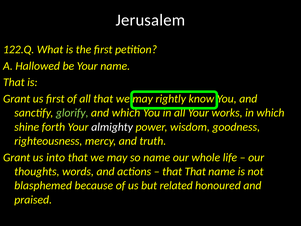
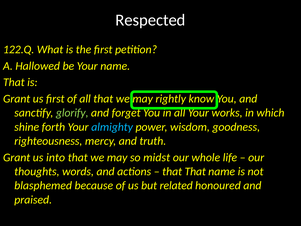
Jerusalem: Jerusalem -> Respected
and which: which -> forget
almighty colour: white -> light blue
so name: name -> midst
